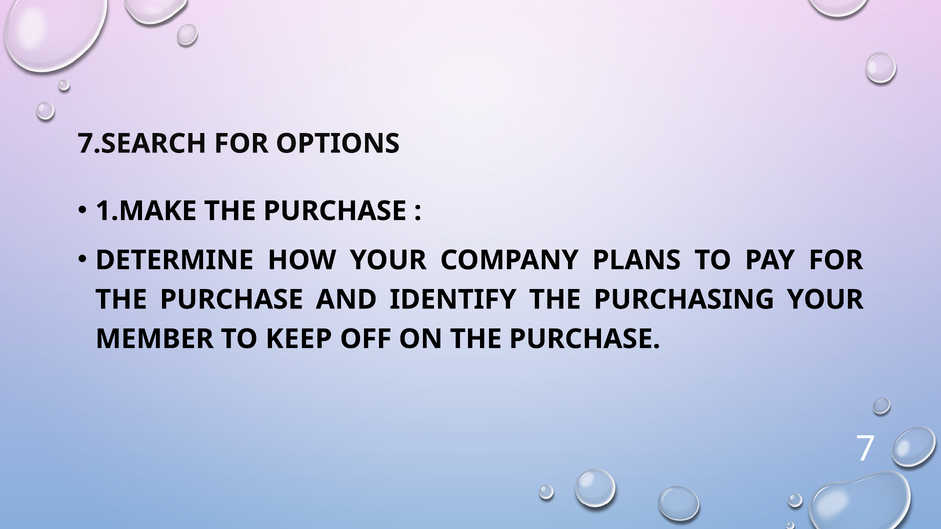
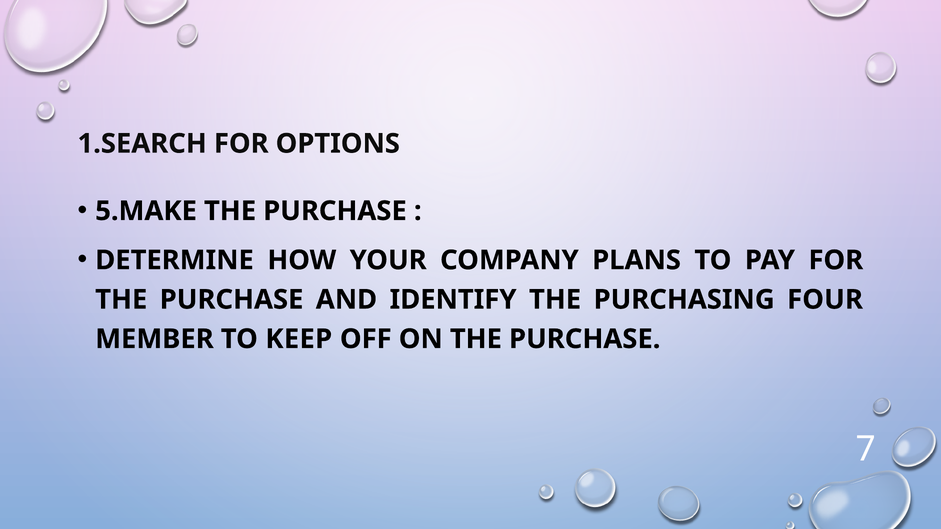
7.SEARCH: 7.SEARCH -> 1.SEARCH
1.MAKE: 1.MAKE -> 5.MAKE
PURCHASING YOUR: YOUR -> FOUR
